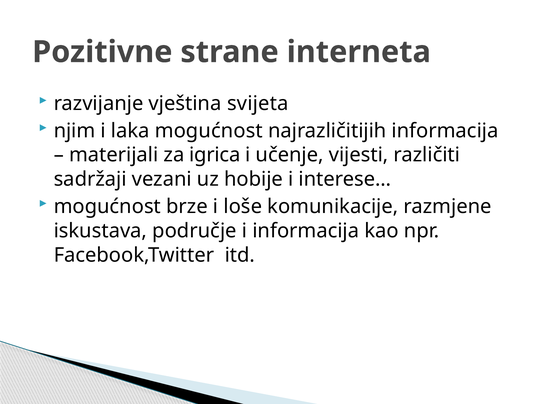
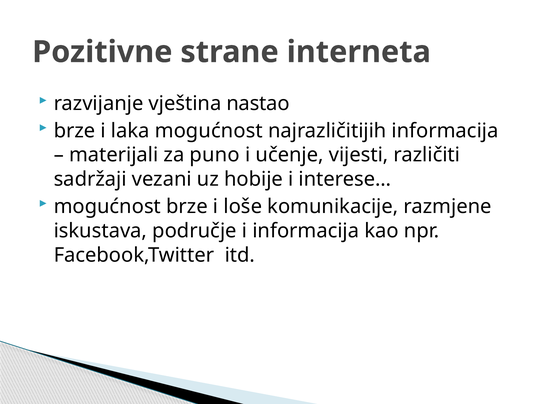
svijeta: svijeta -> nastao
njim at (75, 131): njim -> brze
igrica: igrica -> puno
